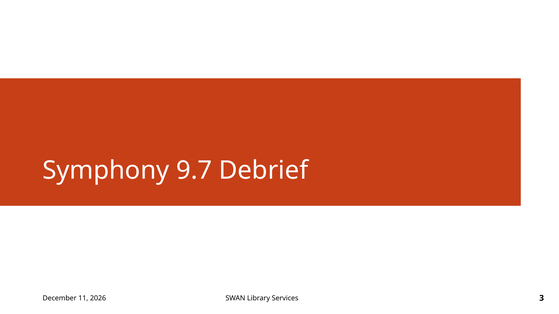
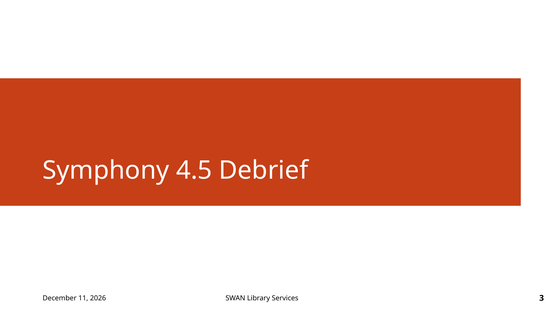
9.7: 9.7 -> 4.5
